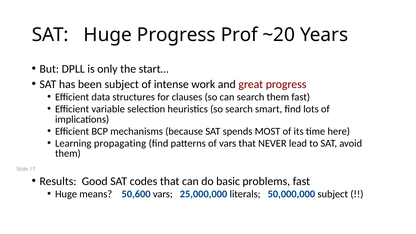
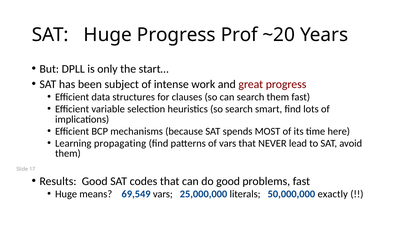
do basic: basic -> good
50,600: 50,600 -> 69,549
50,000,000 subject: subject -> exactly
